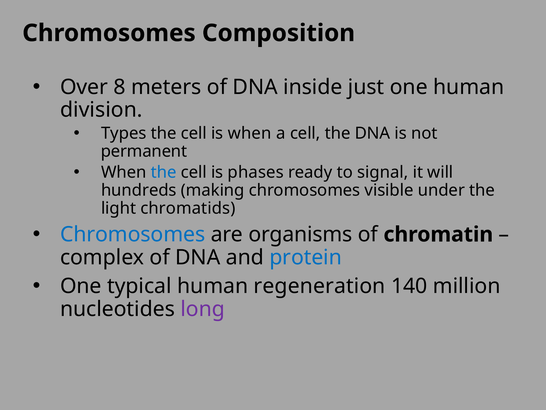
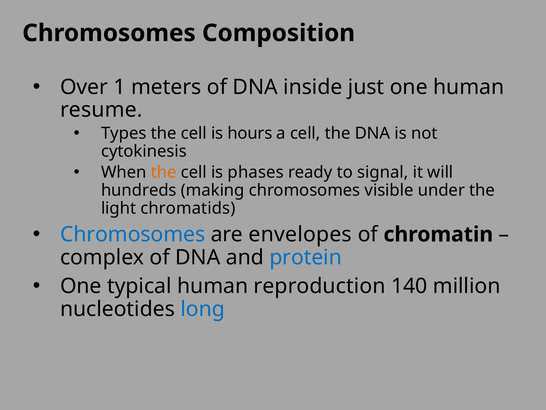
8: 8 -> 1
division: division -> resume
is when: when -> hours
permanent: permanent -> cytokinesis
the at (164, 172) colour: blue -> orange
organisms: organisms -> envelopes
regeneration: regeneration -> reproduction
long colour: purple -> blue
